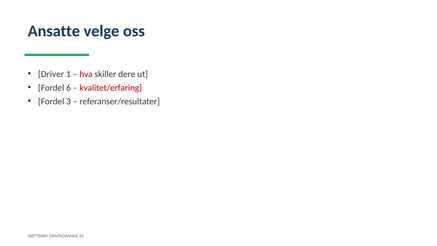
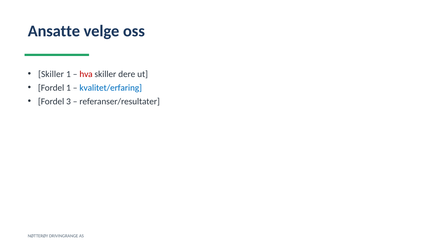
Driver at (51, 74): Driver -> Skiller
Fordel 6: 6 -> 1
kvalitet/erfaring colour: red -> blue
